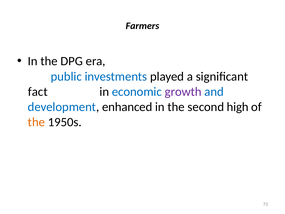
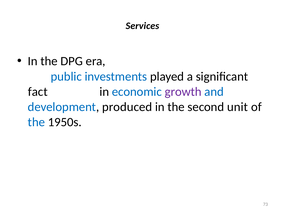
Farmers: Farmers -> Services
enhanced: enhanced -> produced
high: high -> unit
the at (36, 122) colour: orange -> blue
